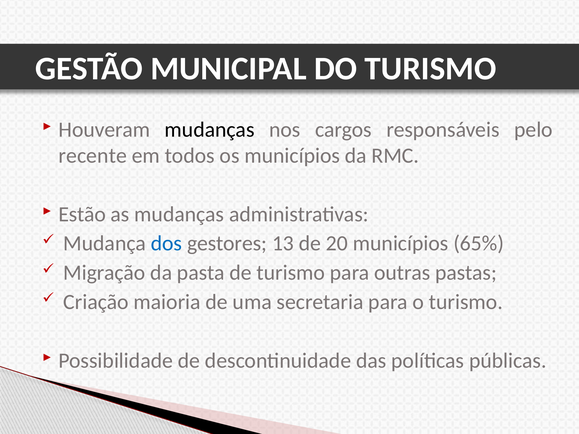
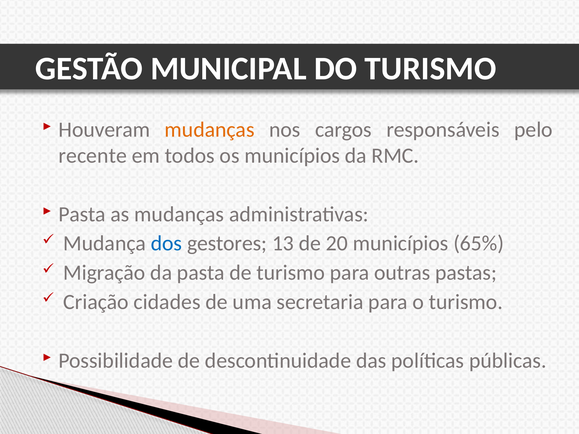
mudanças at (210, 130) colour: black -> orange
Estão at (82, 214): Estão -> Pasta
maioria: maioria -> cidades
